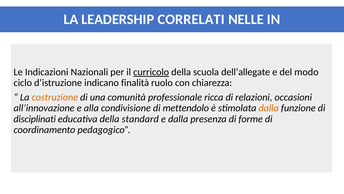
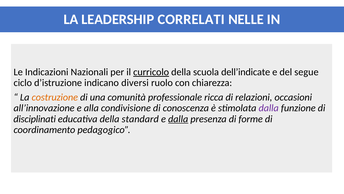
dell’allegate: dell’allegate -> dell’indicate
modo: modo -> segue
finalità: finalità -> diversi
mettendolo: mettendolo -> conoscenza
dalla at (269, 108) colour: orange -> purple
dalla at (178, 119) underline: none -> present
